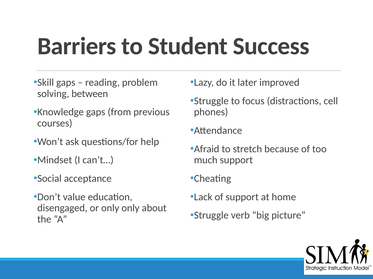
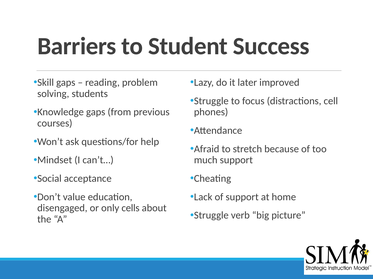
between: between -> students
only only: only -> cells
